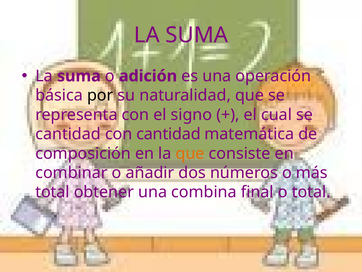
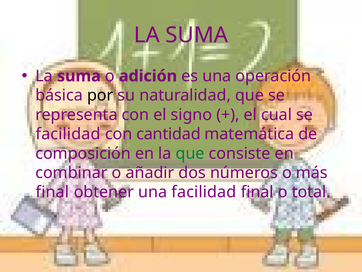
cantidad at (68, 134): cantidad -> facilidad
que at (190, 153) colour: orange -> green
total at (52, 192): total -> final
una combina: combina -> facilidad
